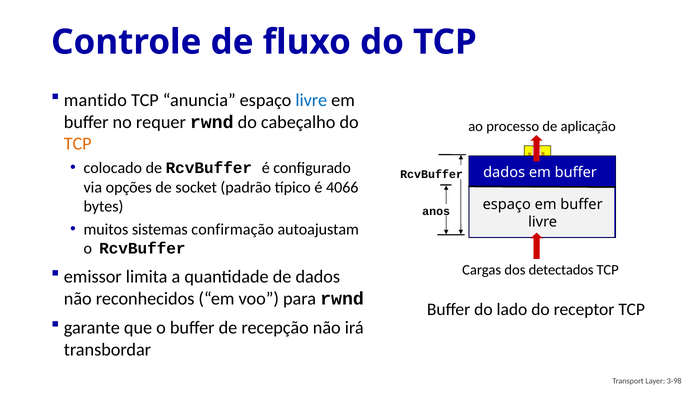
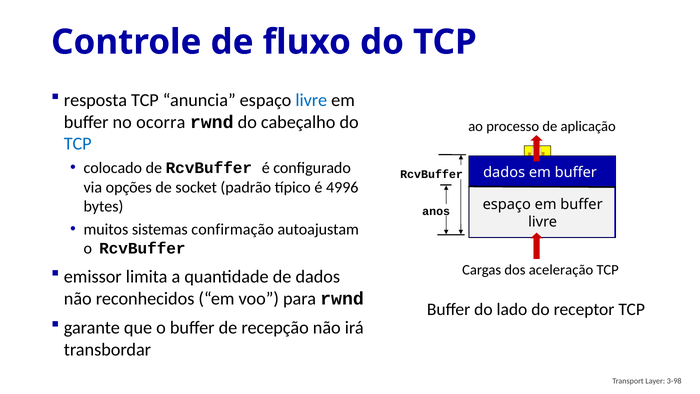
mantido: mantido -> resposta
requer: requer -> ocorra
TCP at (78, 144) colour: orange -> blue
4066: 4066 -> 4996
detectados: detectados -> aceleração
